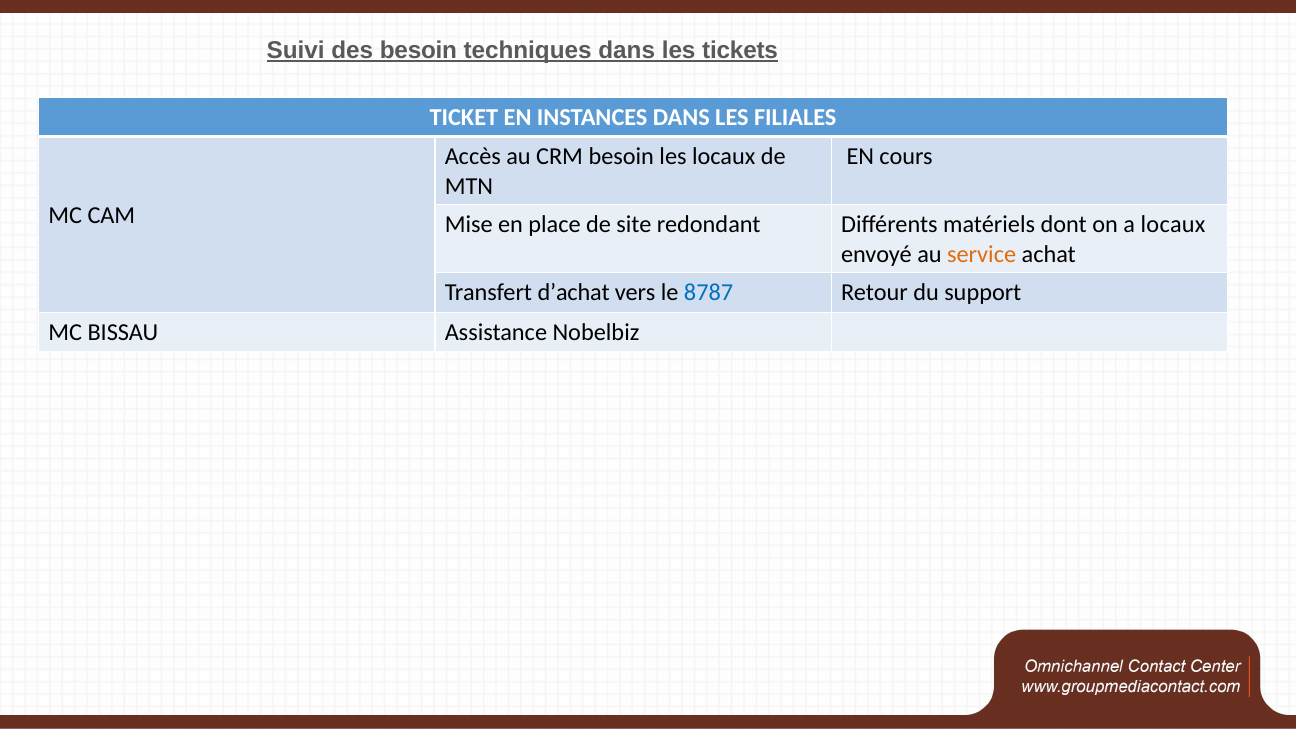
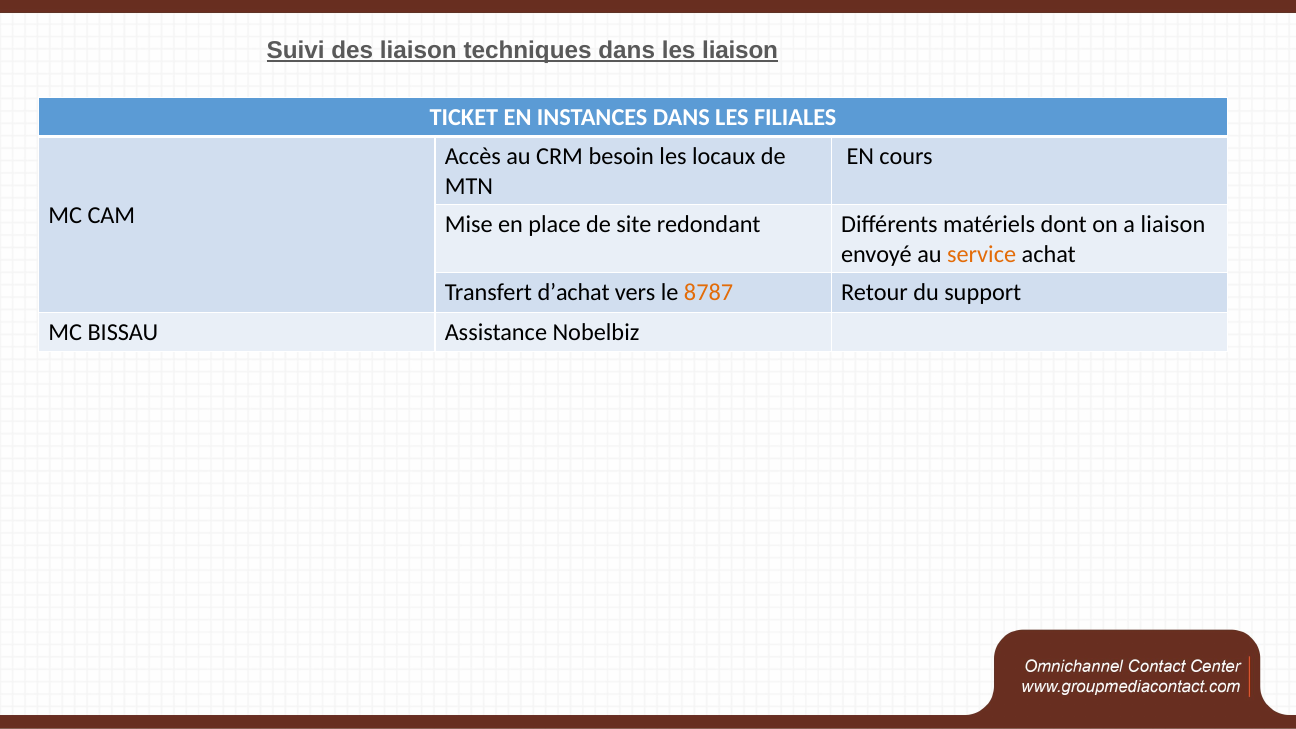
des besoin: besoin -> liaison
les tickets: tickets -> liaison
a locaux: locaux -> liaison
8787 colour: blue -> orange
